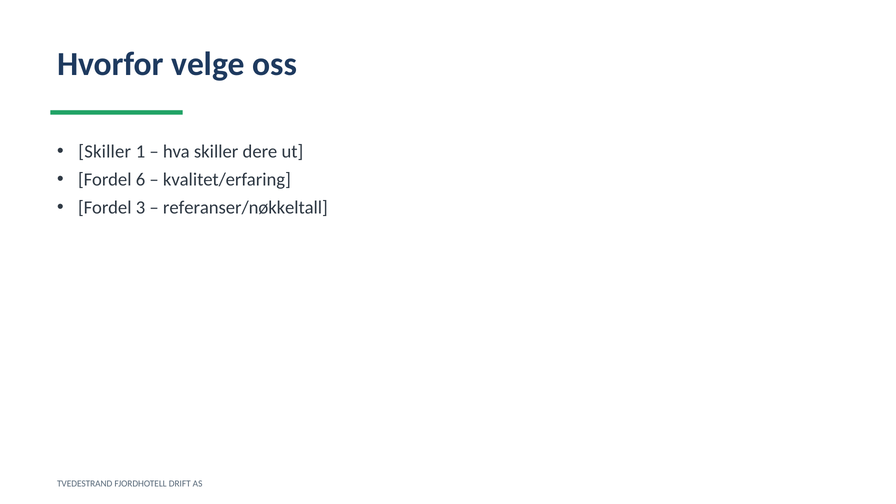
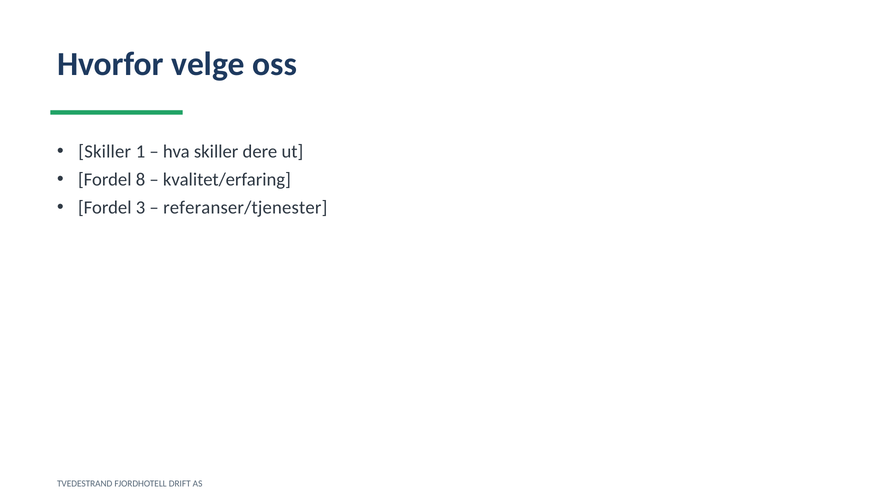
6: 6 -> 8
referanser/nøkkeltall: referanser/nøkkeltall -> referanser/tjenester
